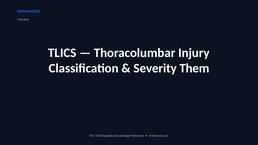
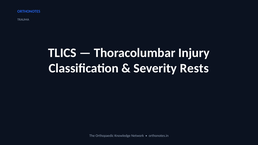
Them: Them -> Rests
